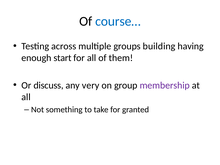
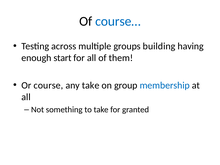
discuss: discuss -> course
any very: very -> take
membership colour: purple -> blue
